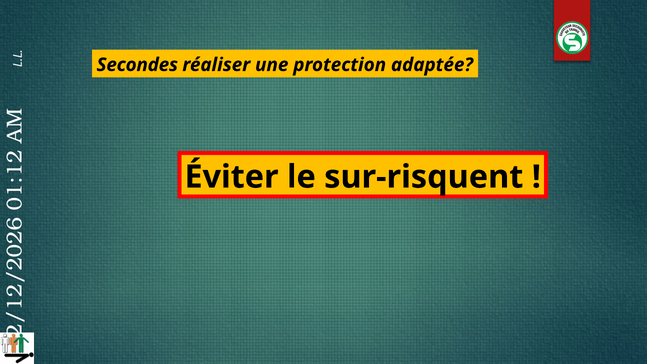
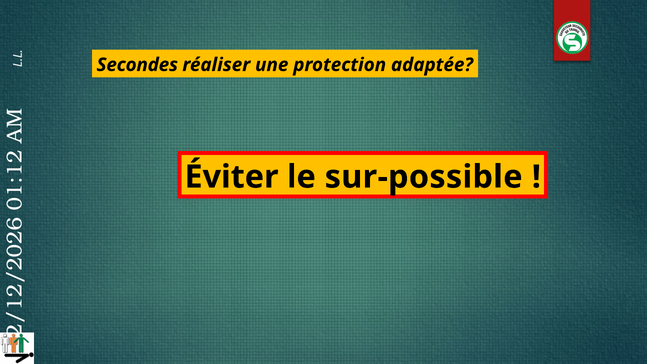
sur-risquent: sur-risquent -> sur-possible
